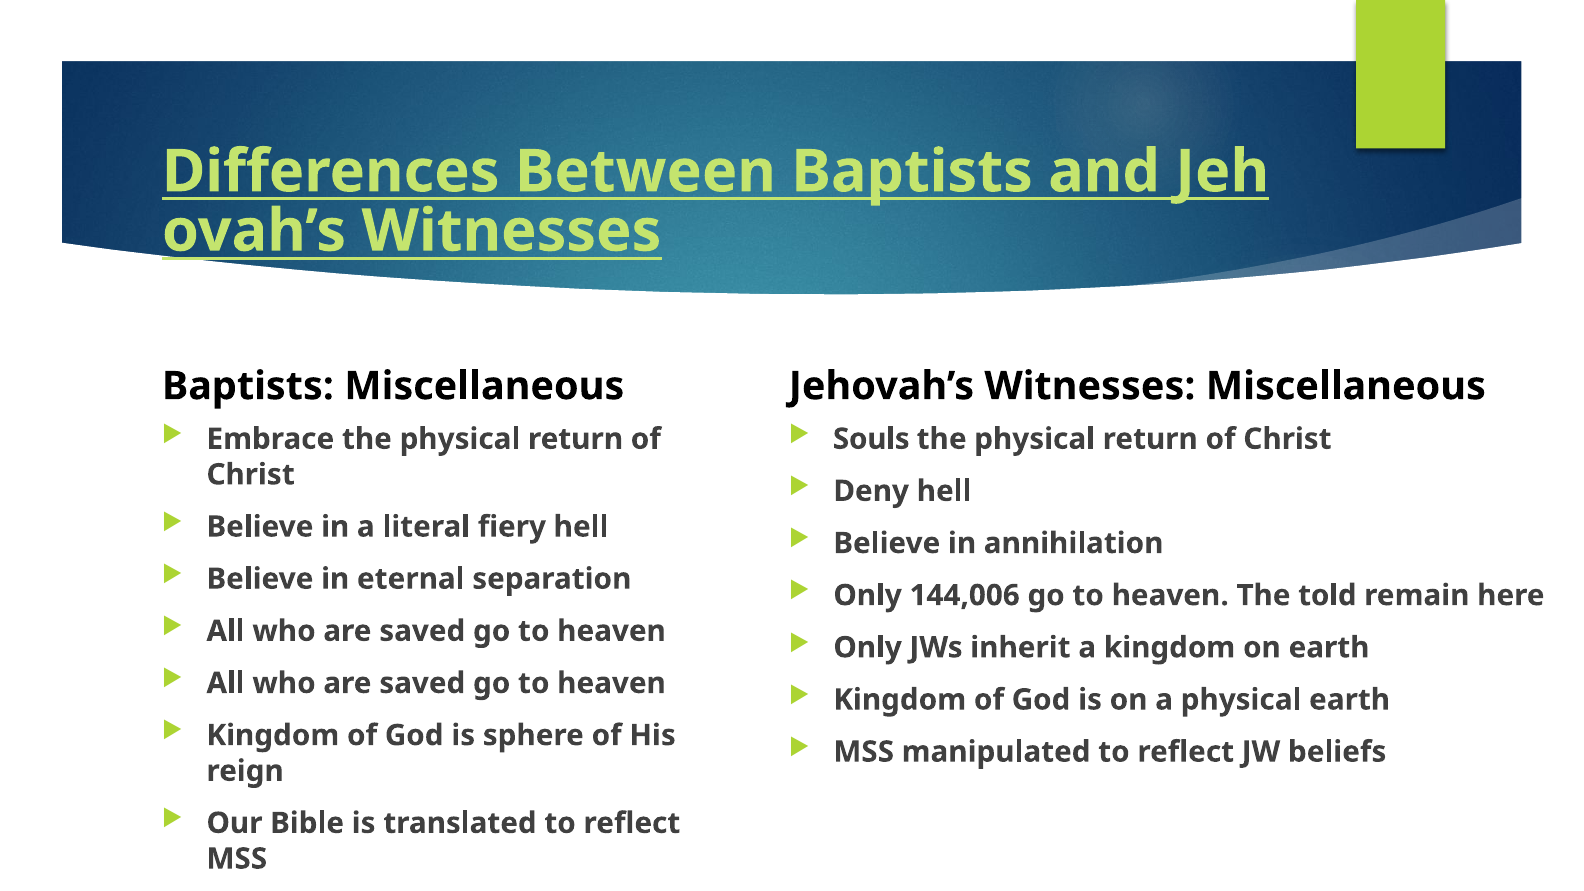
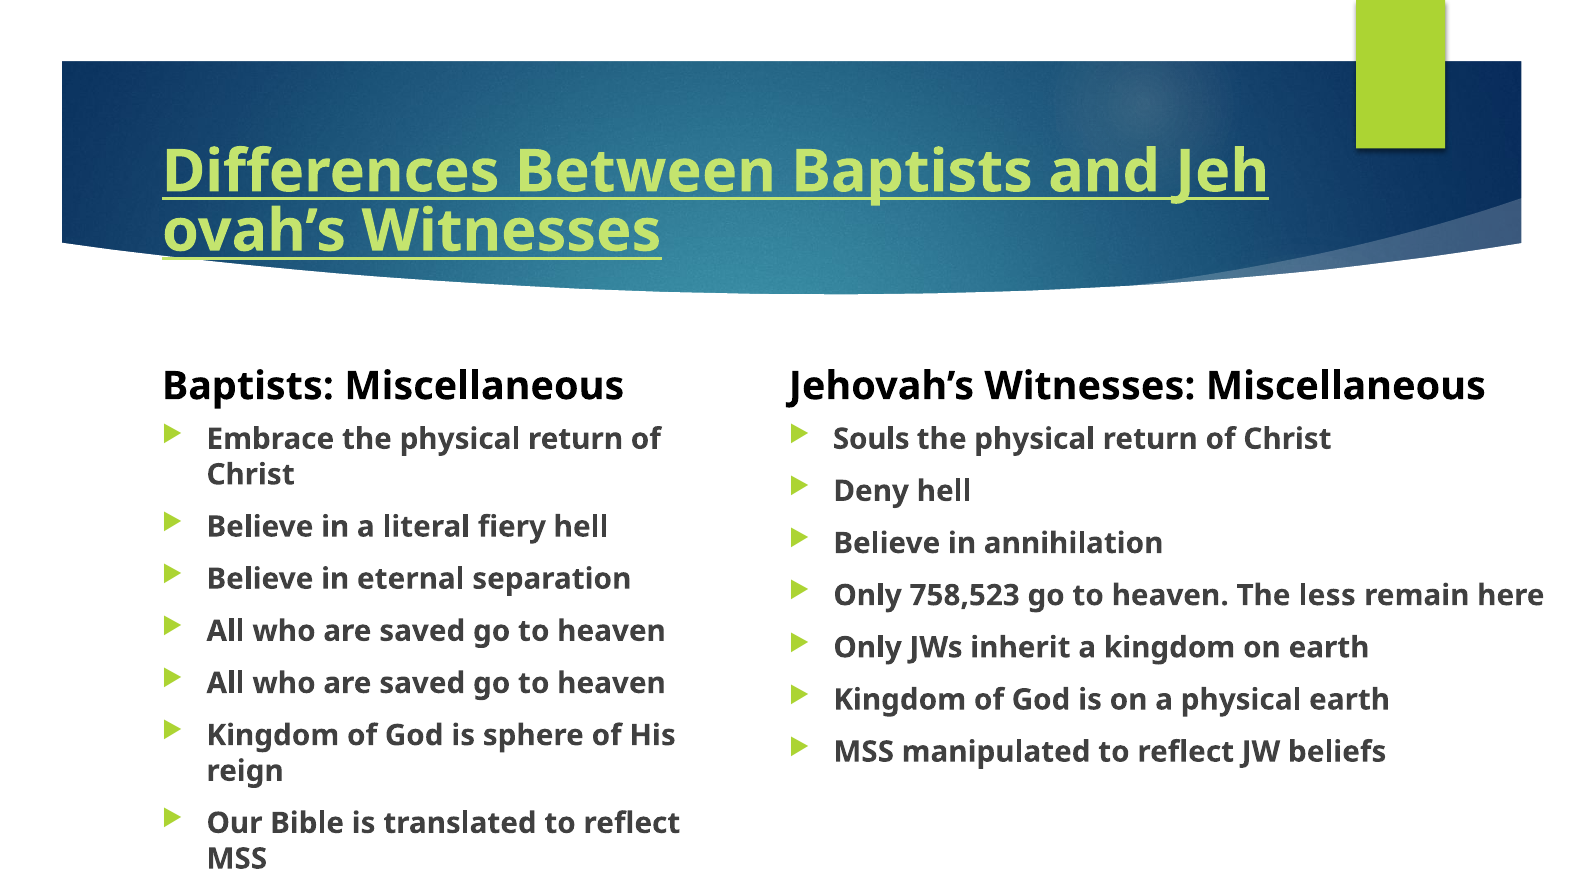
144,006: 144,006 -> 758,523
told: told -> less
